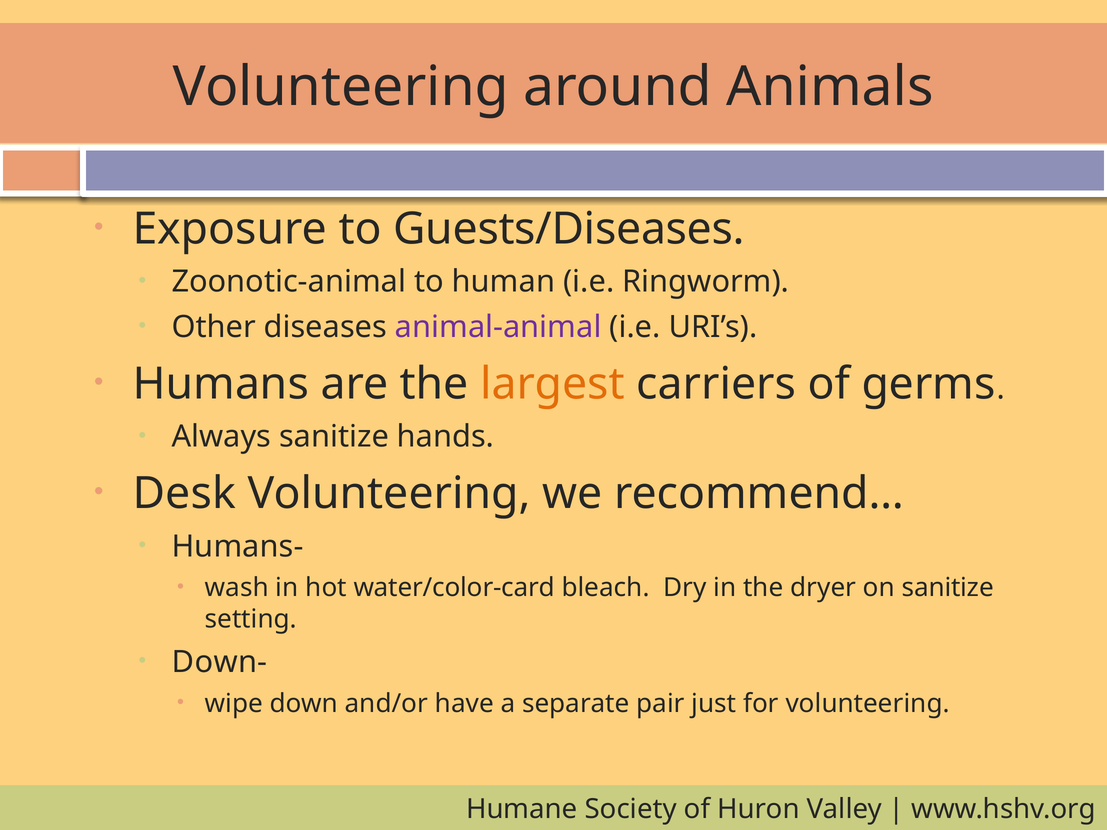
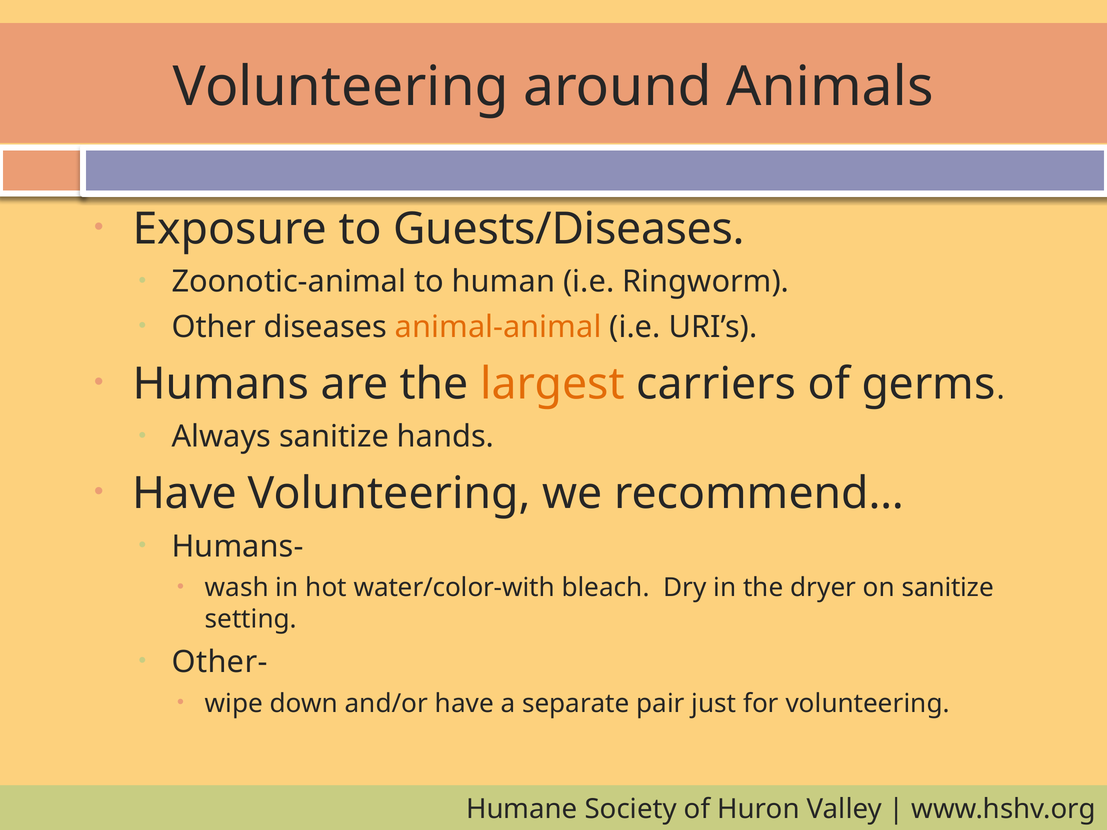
animal-animal colour: purple -> orange
Desk at (184, 494): Desk -> Have
water/color-card: water/color-card -> water/color-with
Down-: Down- -> Other-
